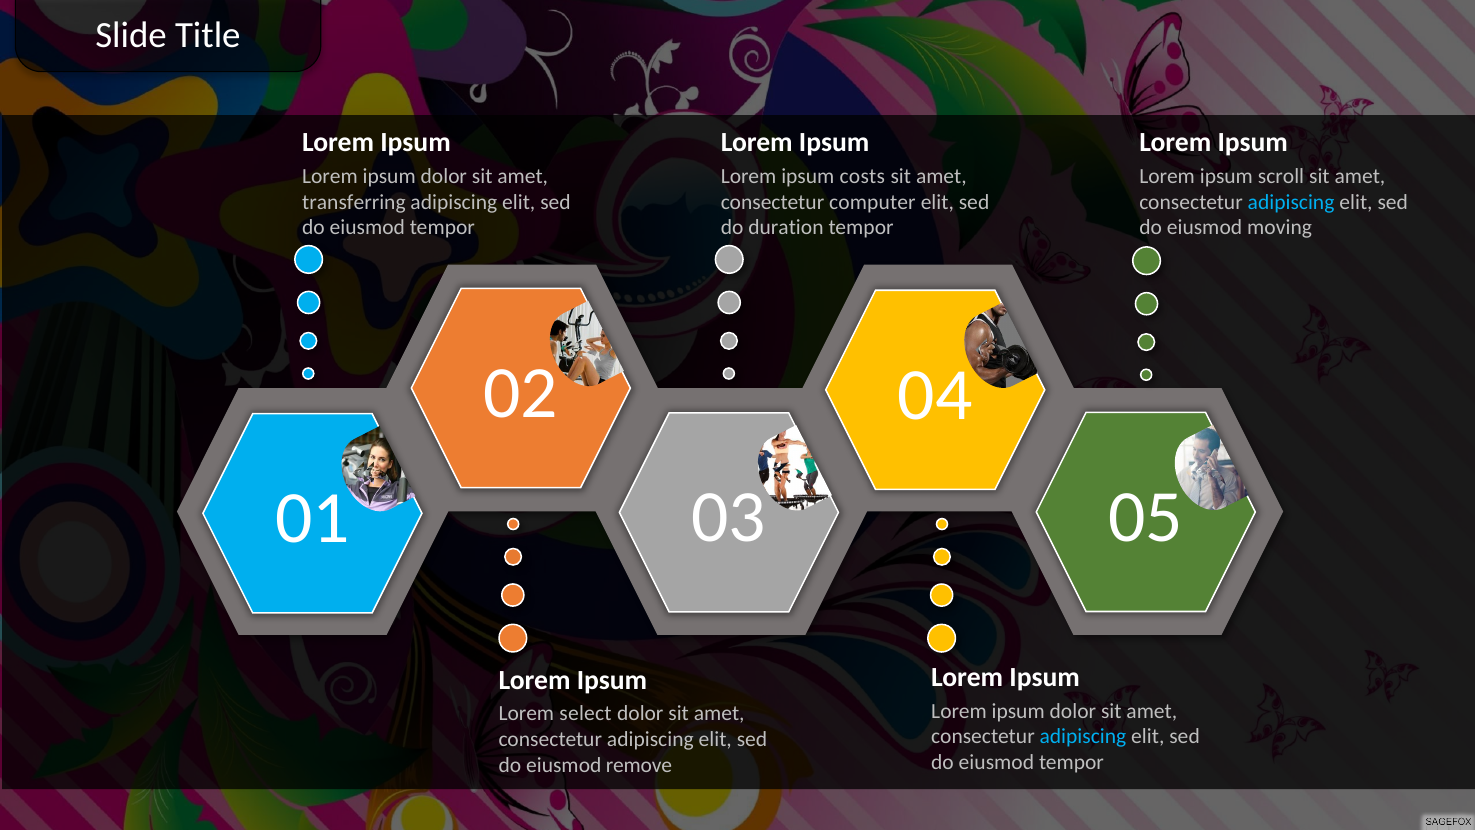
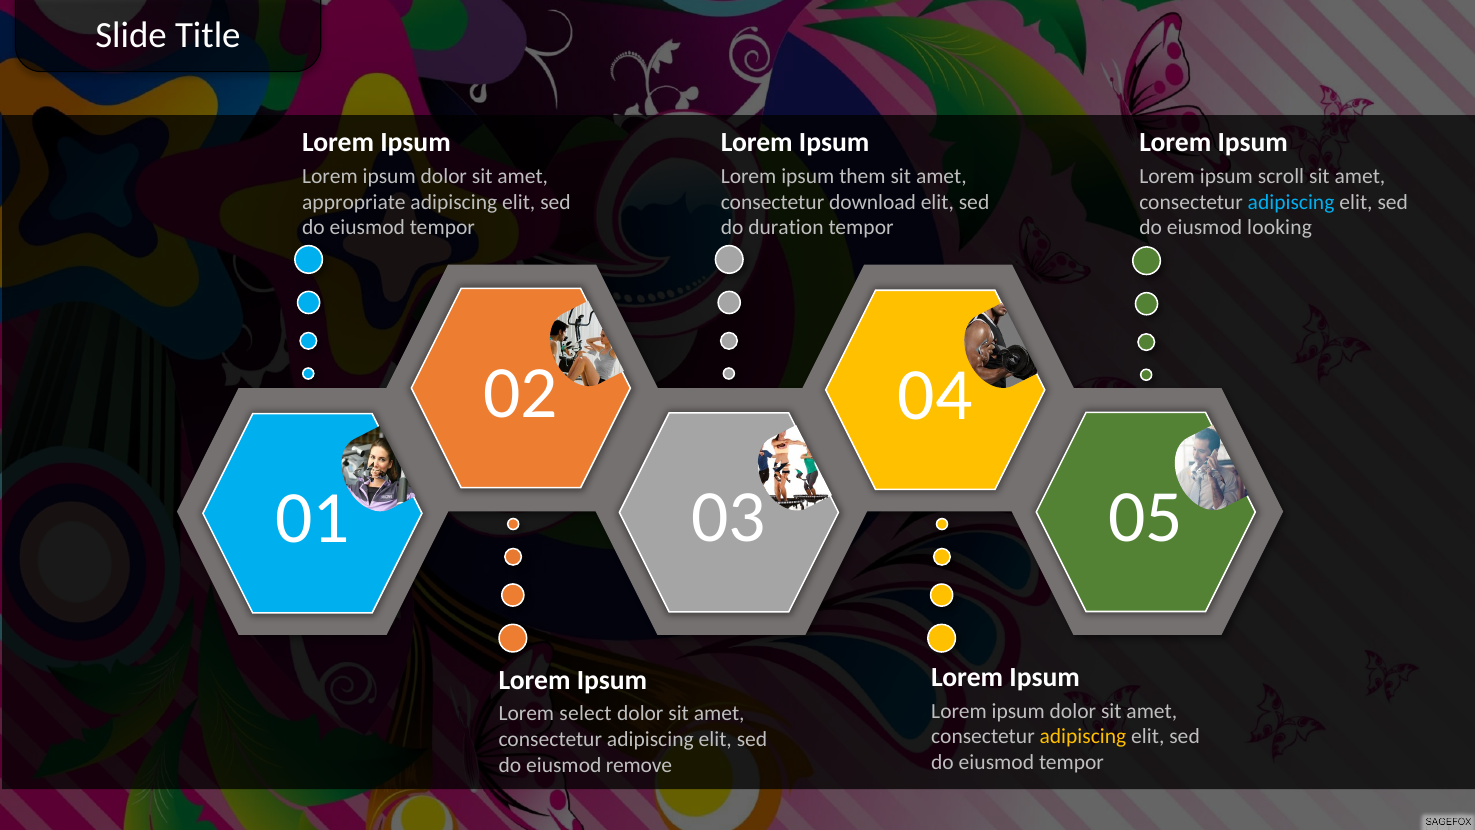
costs: costs -> them
transferring: transferring -> appropriate
computer: computer -> download
moving: moving -> looking
adipiscing at (1083, 737) colour: light blue -> yellow
